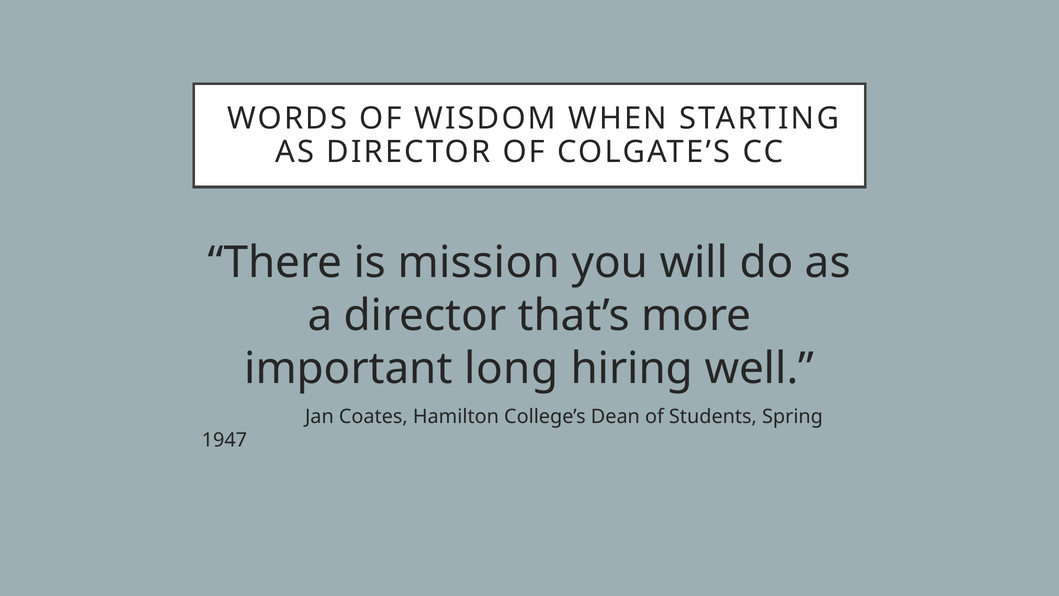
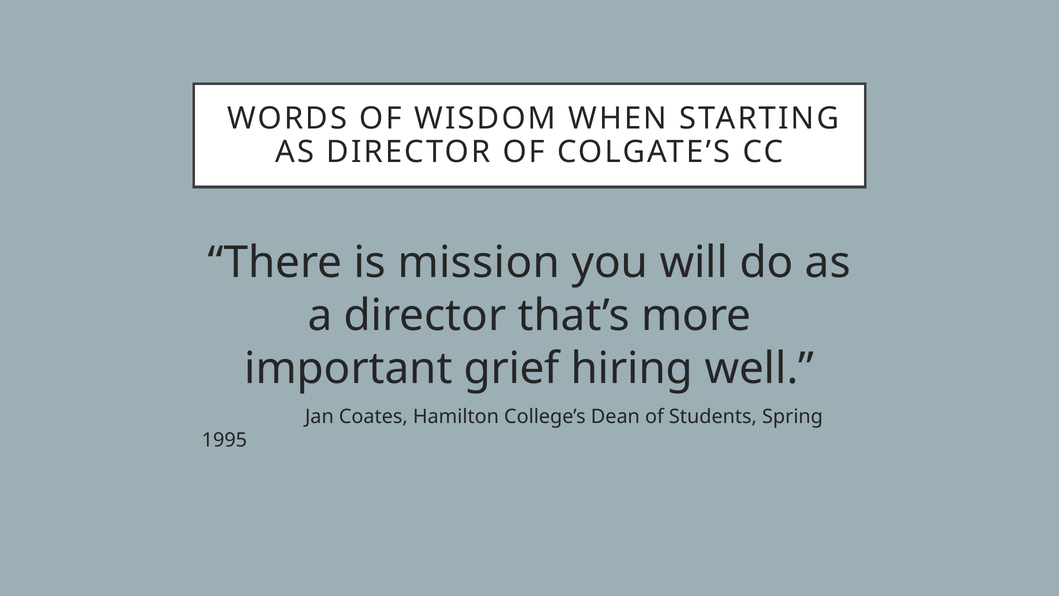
long: long -> grief
1947: 1947 -> 1995
